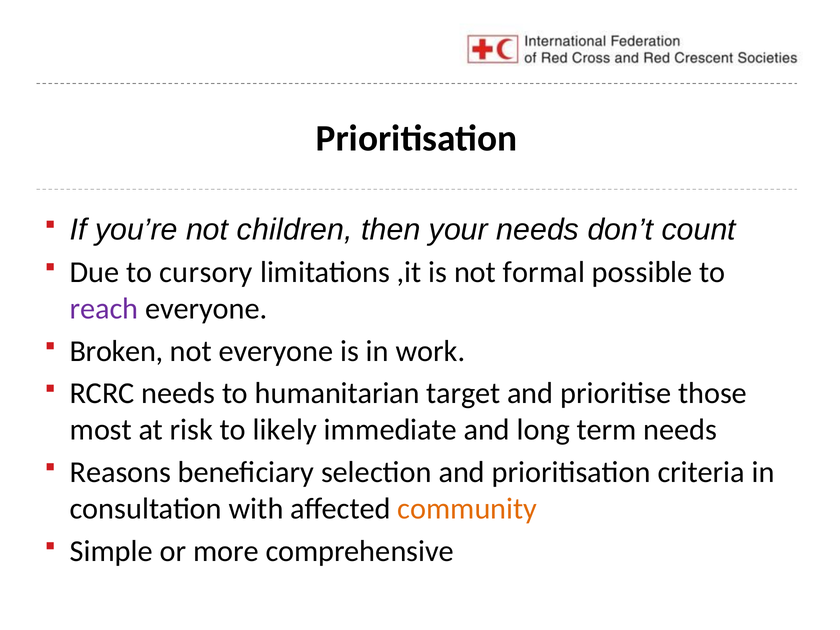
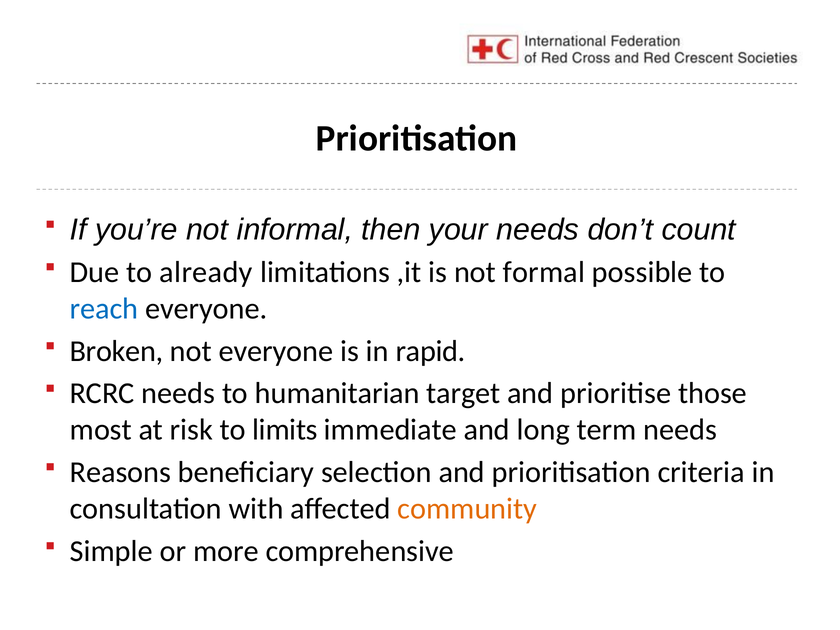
children: children -> informal
cursory: cursory -> already
reach colour: purple -> blue
work: work -> rapid
likely: likely -> limits
